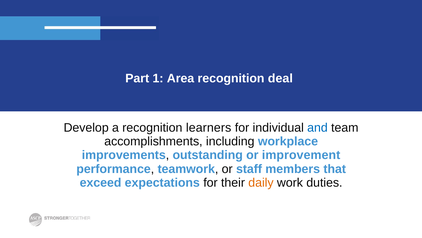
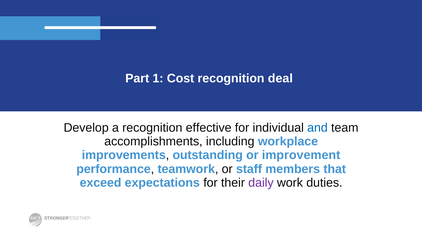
Area: Area -> Cost
learners: learners -> effective
daily colour: orange -> purple
